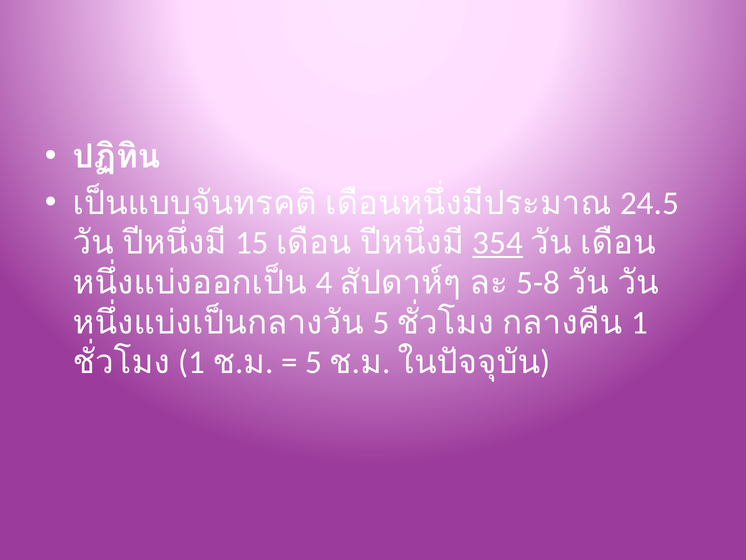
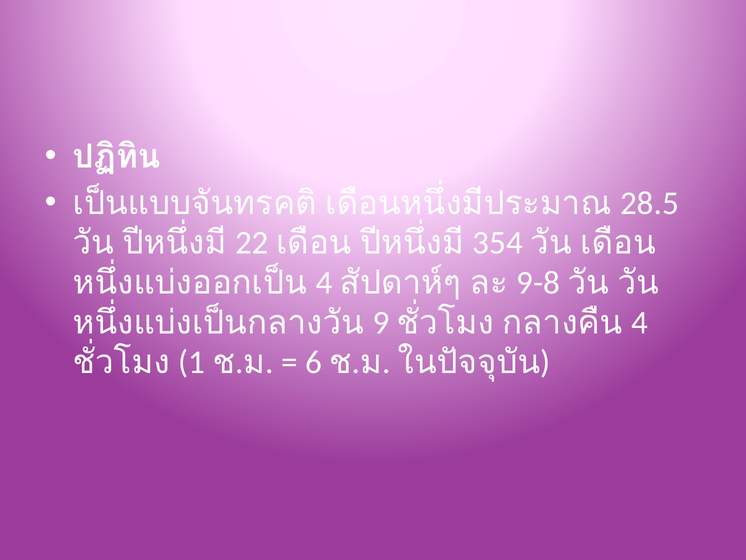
24.5: 24.5 -> 28.5
15: 15 -> 22
354 underline: present -> none
5-8: 5-8 -> 9-8
5 at (381, 322): 5 -> 9
1 at (640, 322): 1 -> 4
5 at (314, 362): 5 -> 6
